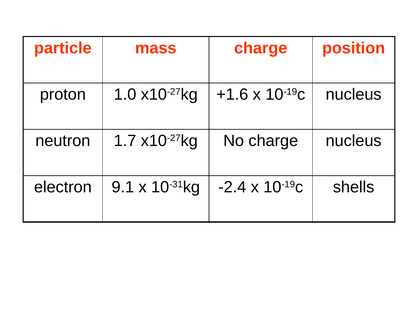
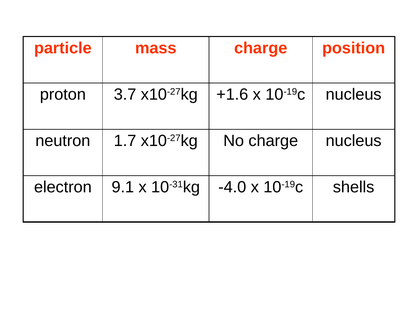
1.0: 1.0 -> 3.7
-2.4: -2.4 -> -4.0
